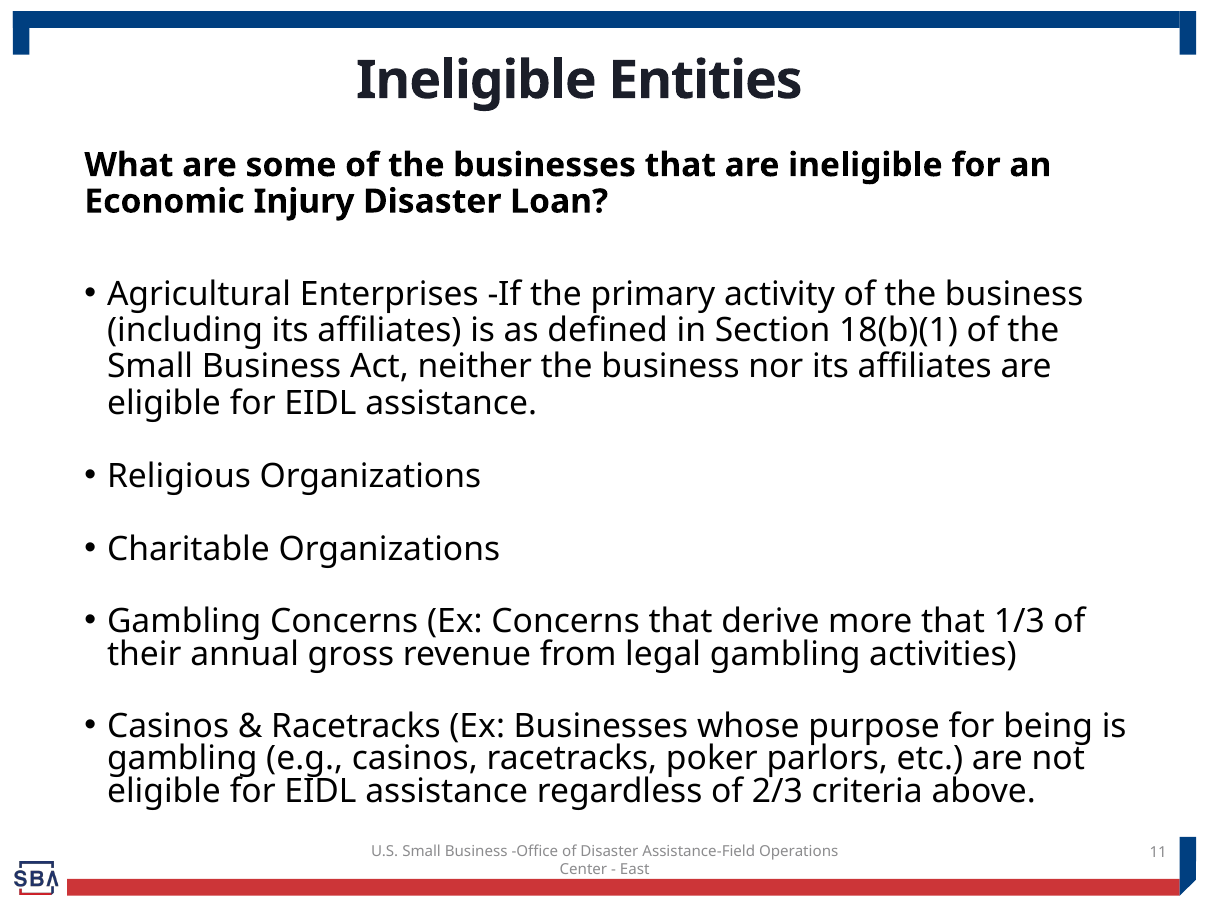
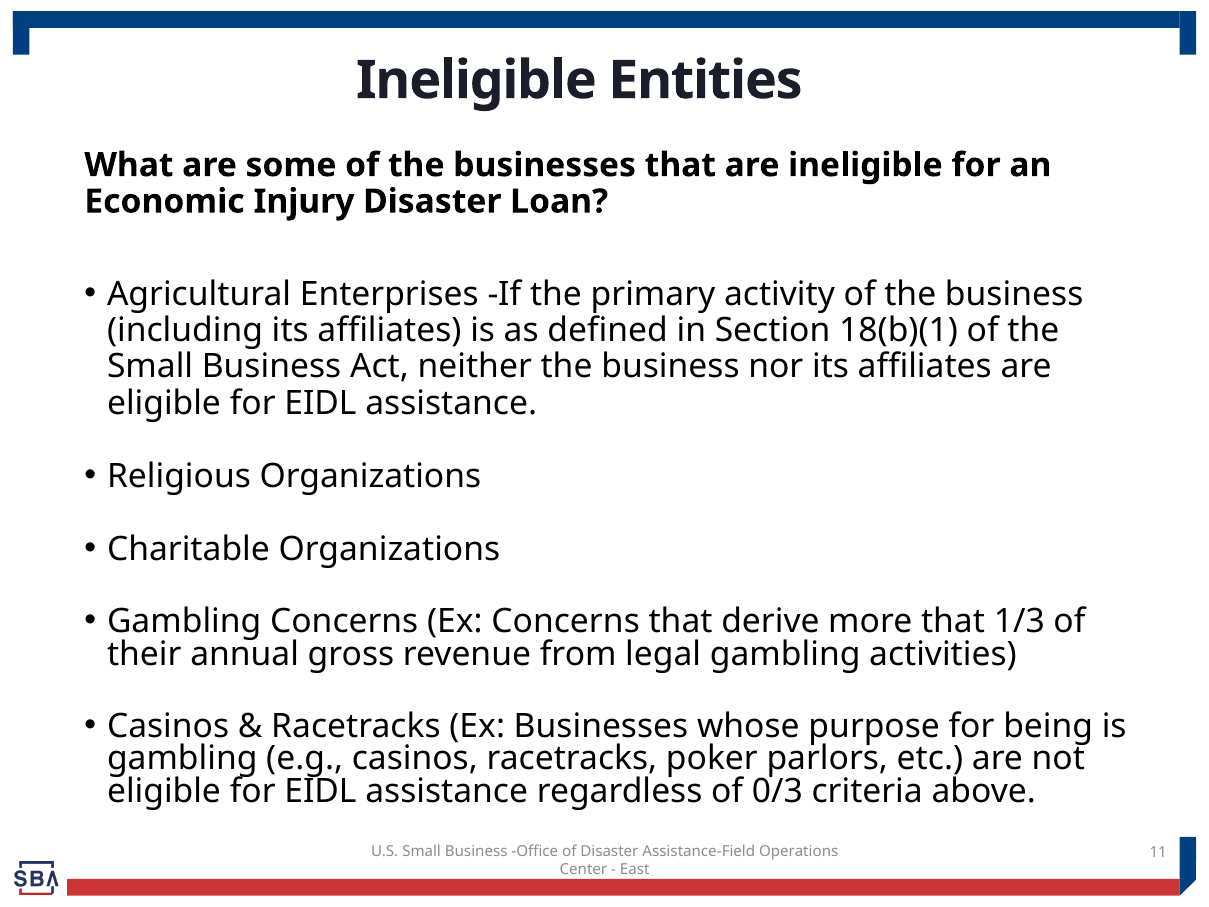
2/3: 2/3 -> 0/3
